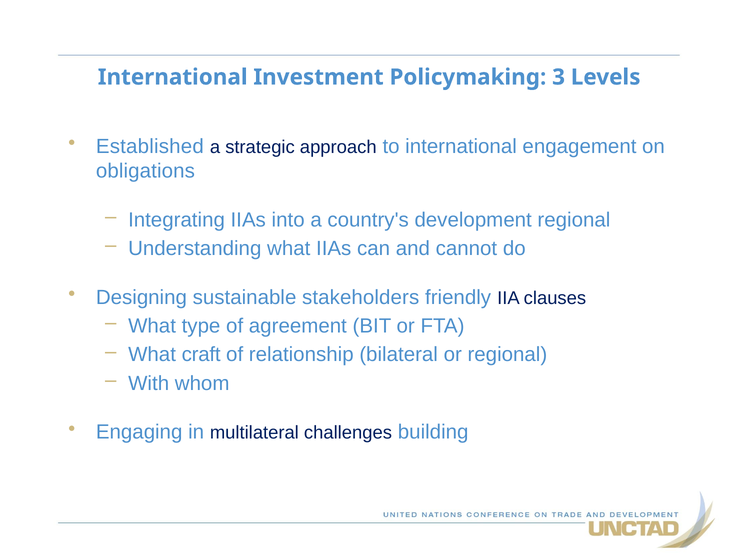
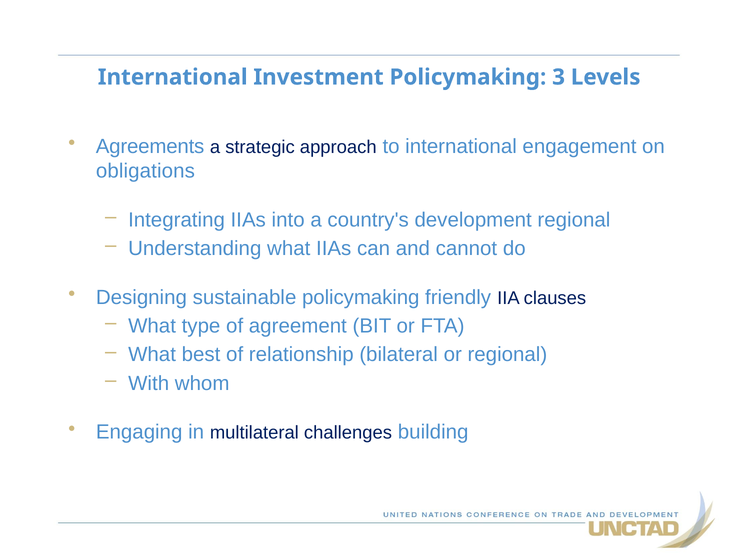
Established: Established -> Agreements
sustainable stakeholders: stakeholders -> policymaking
craft: craft -> best
